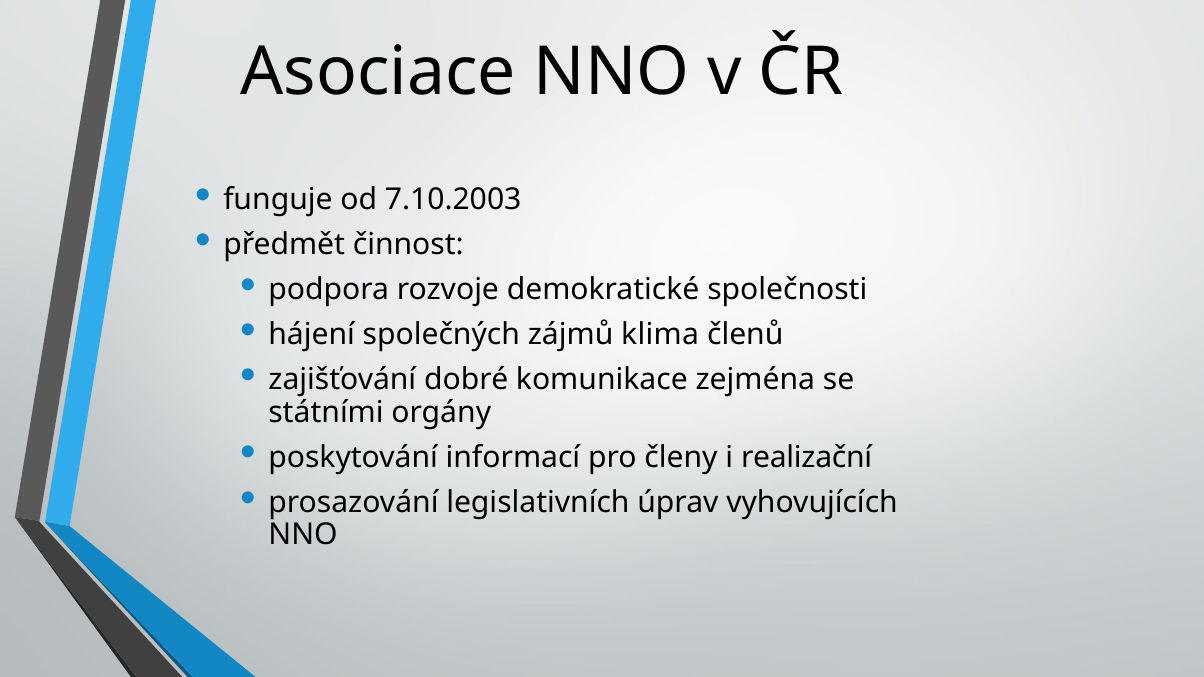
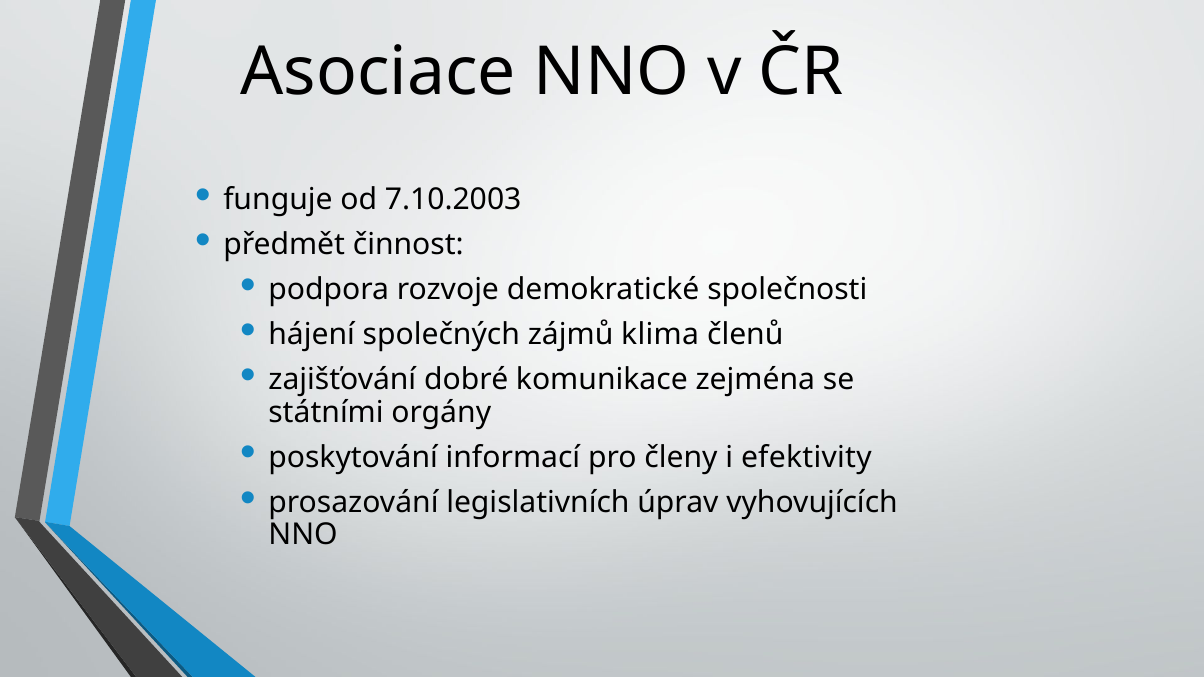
realizační: realizační -> efektivity
